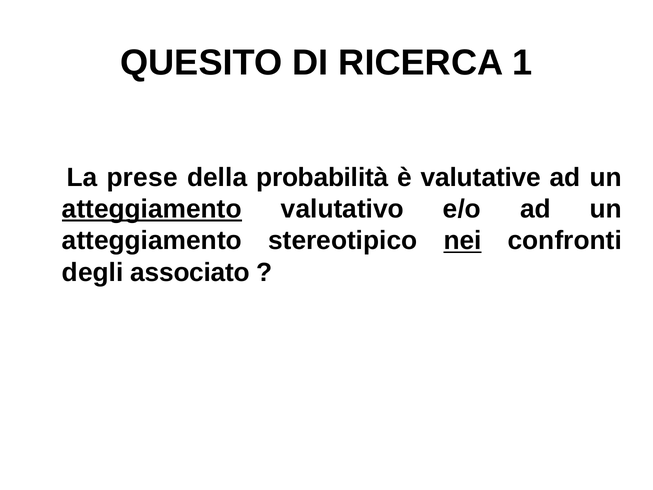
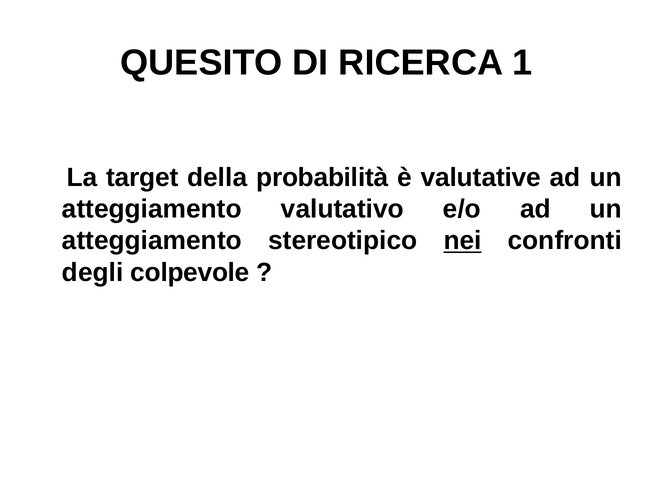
prese: prese -> target
atteggiamento at (152, 209) underline: present -> none
associato: associato -> colpevole
